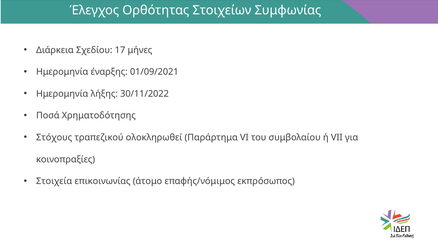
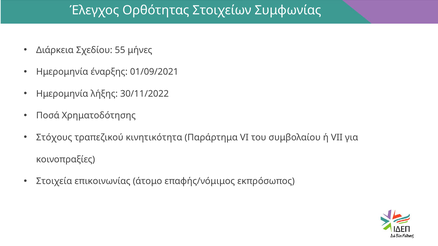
17: 17 -> 55
ολοκληρωθεί: ολοκληρωθεί -> κινητικότητα
